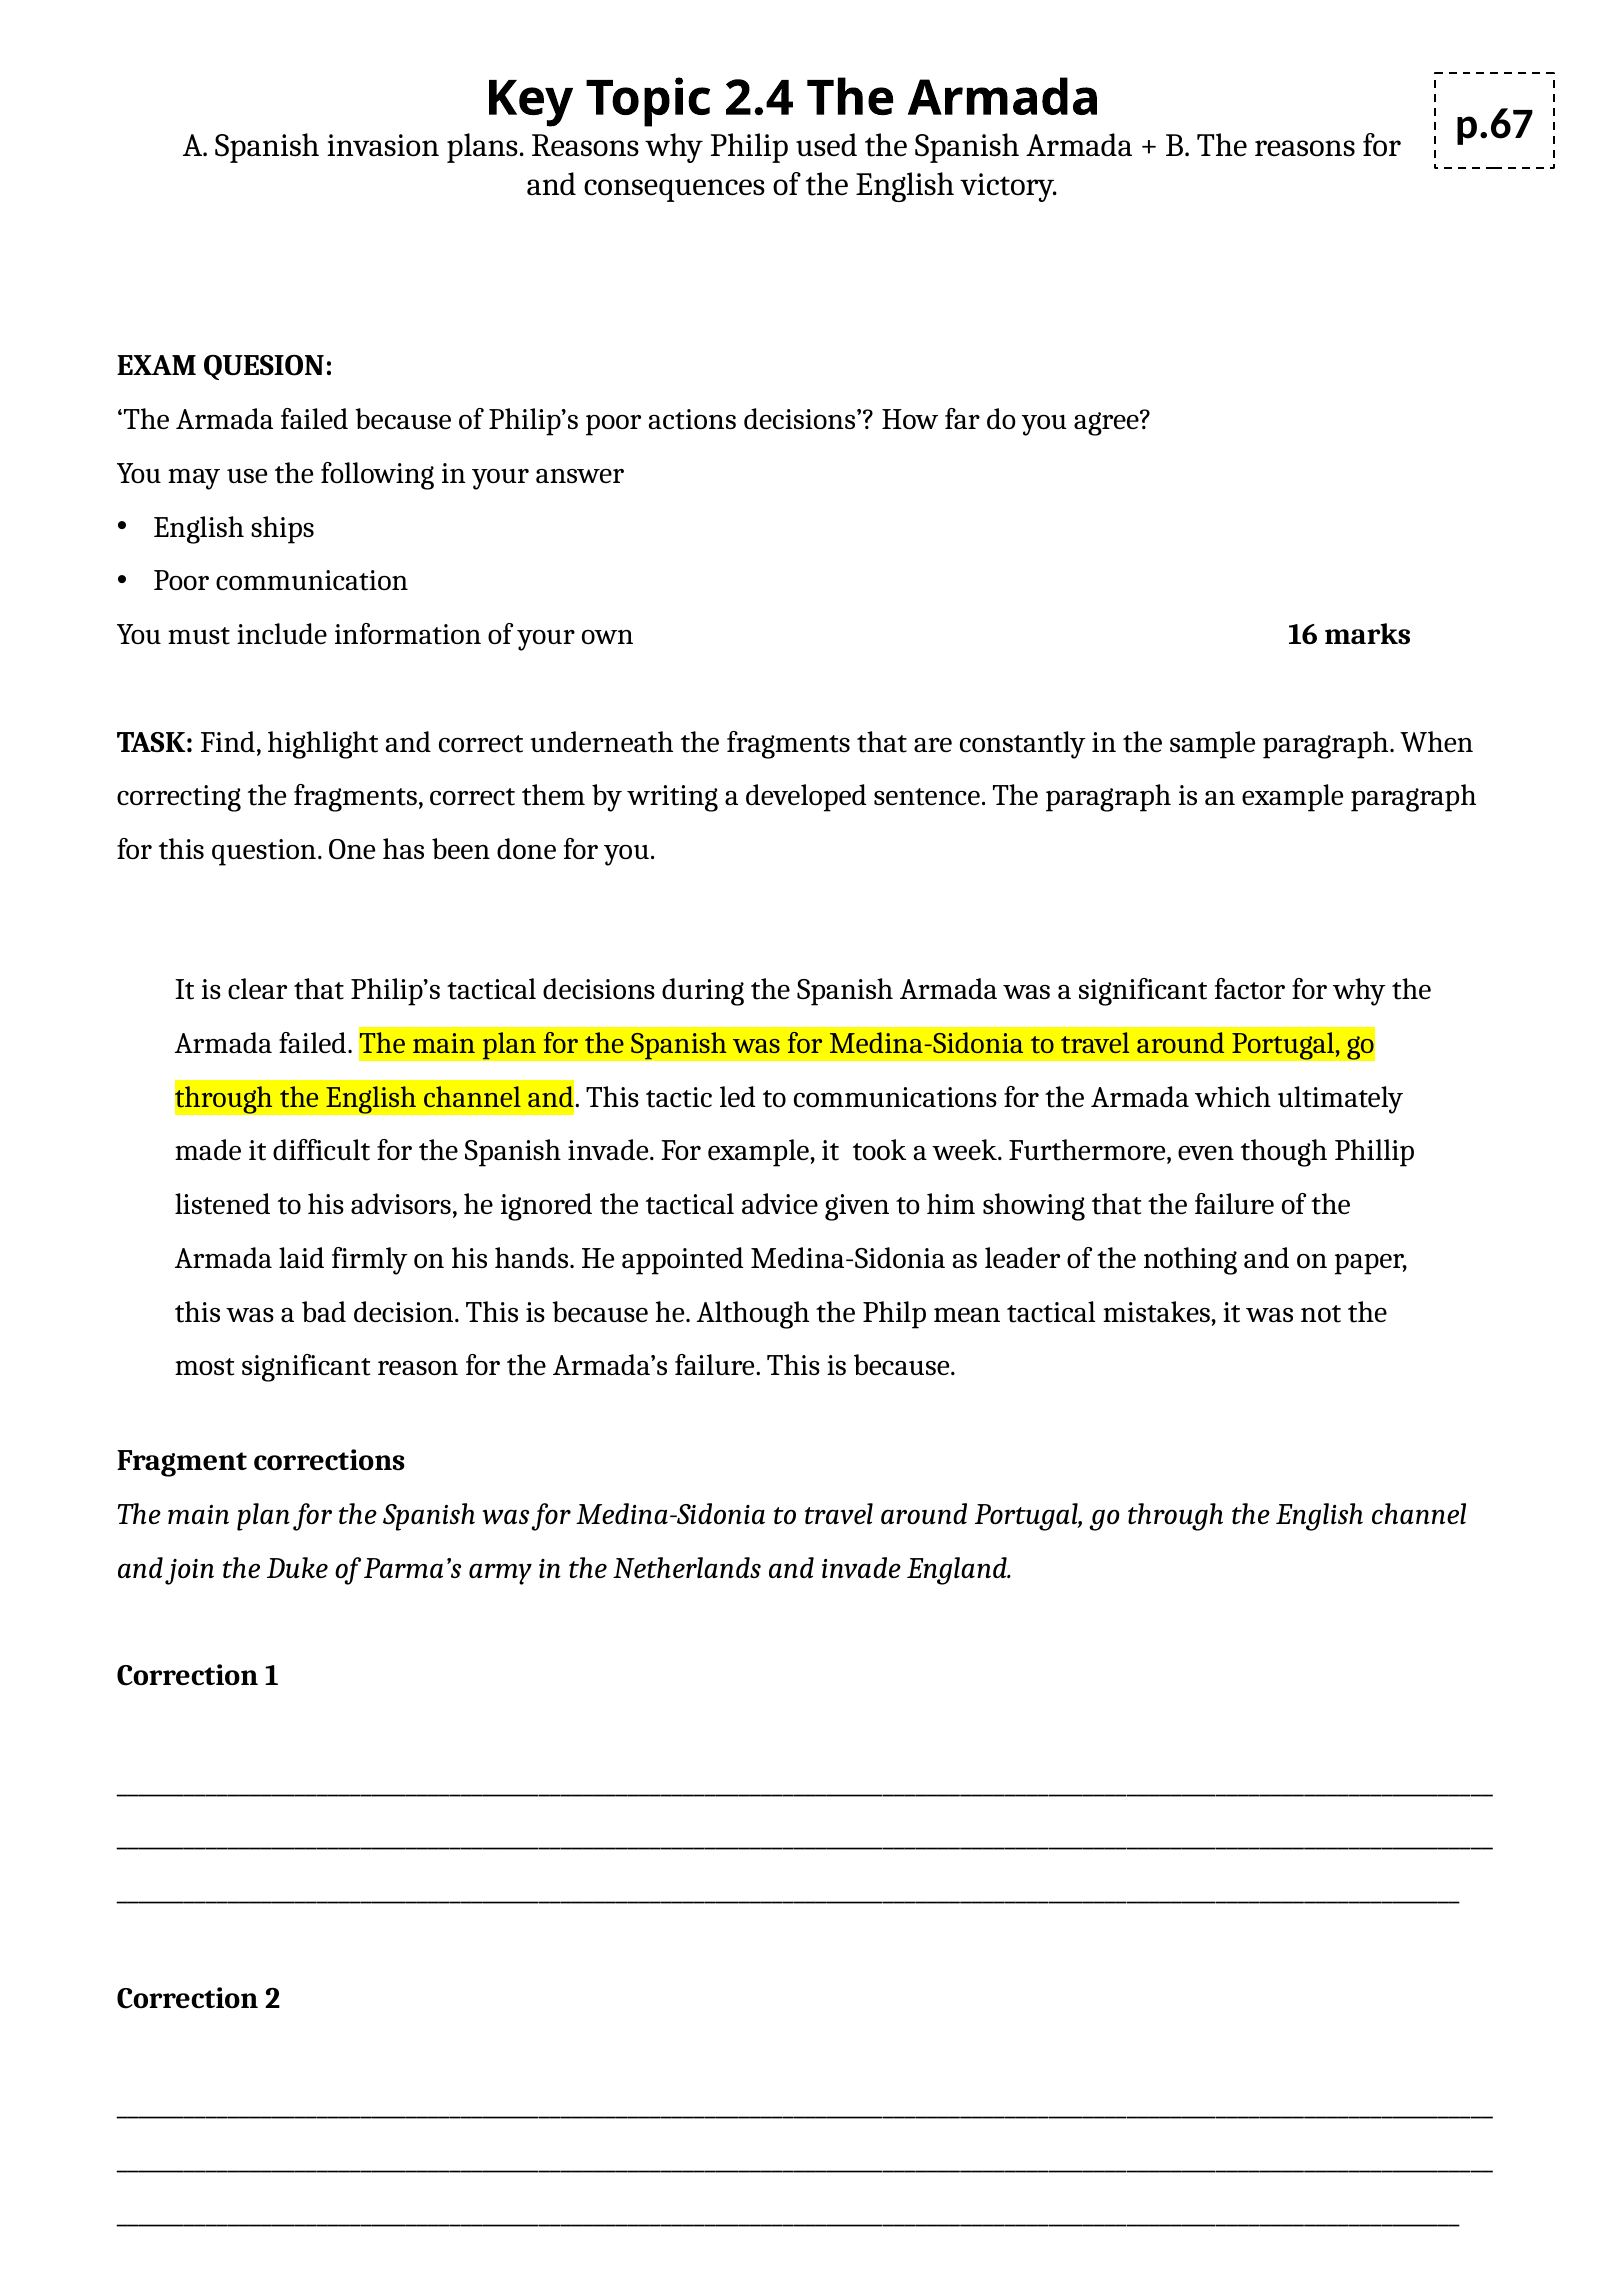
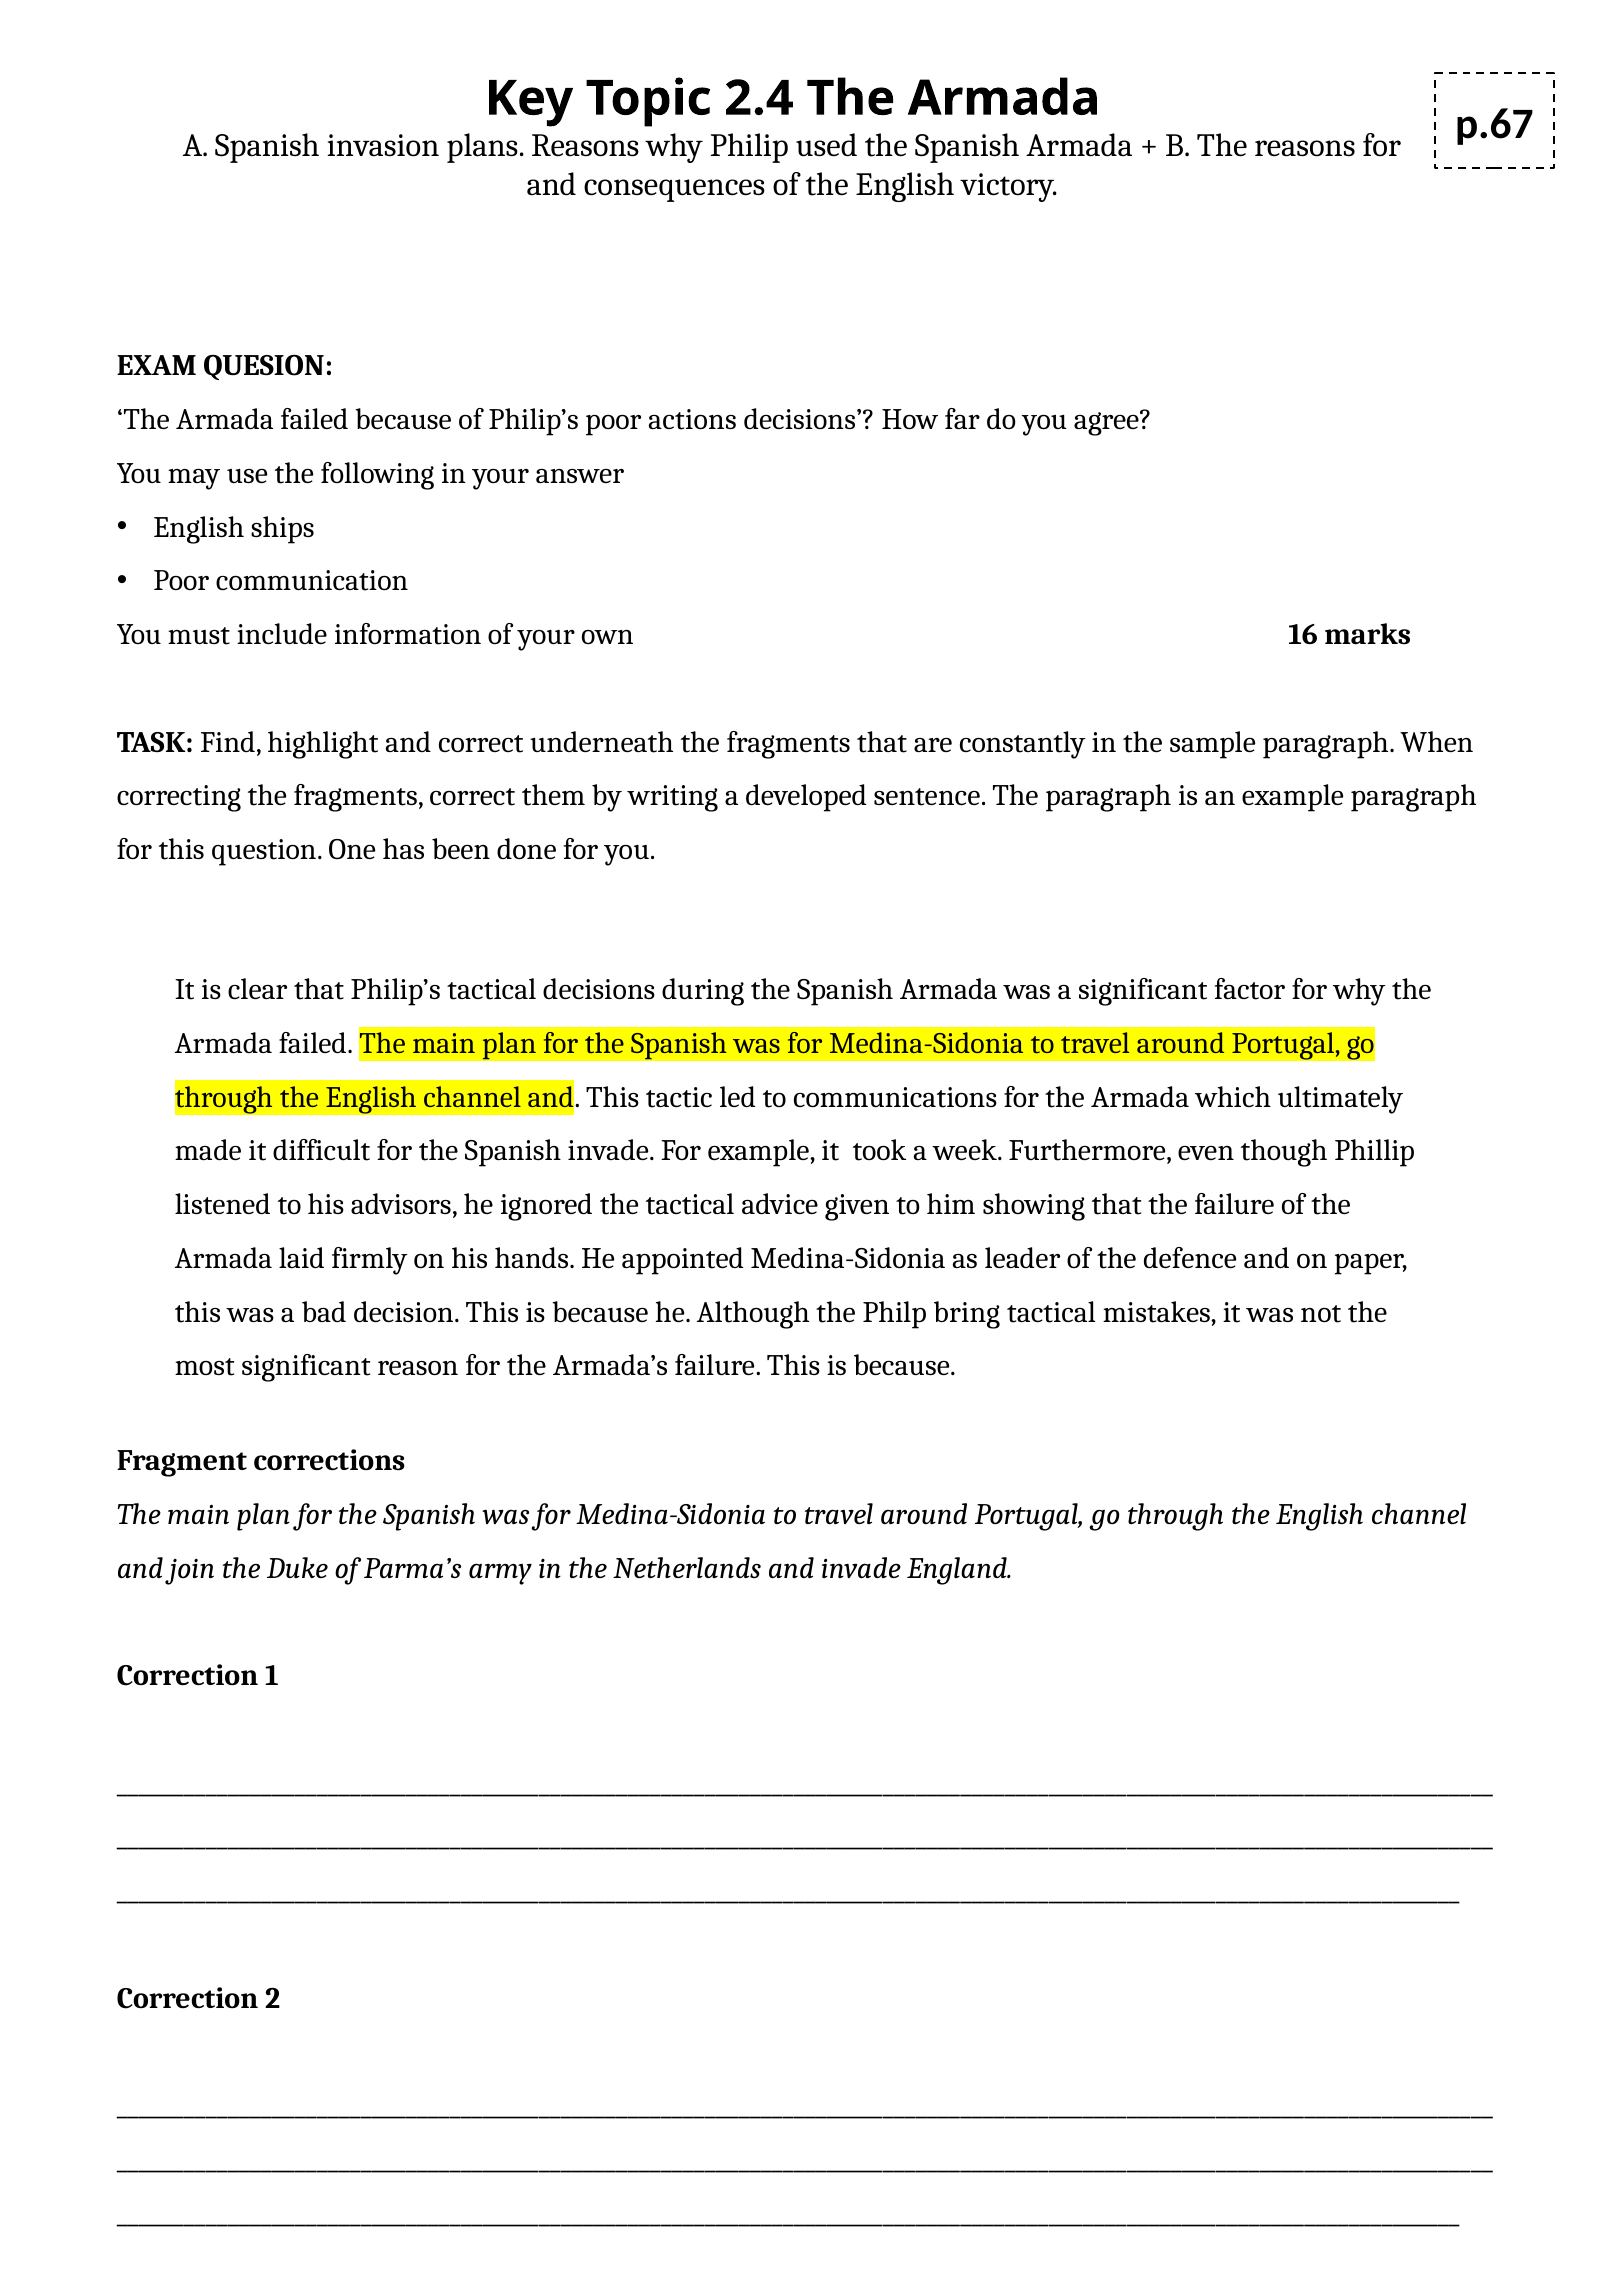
nothing: nothing -> defence
mean: mean -> bring
